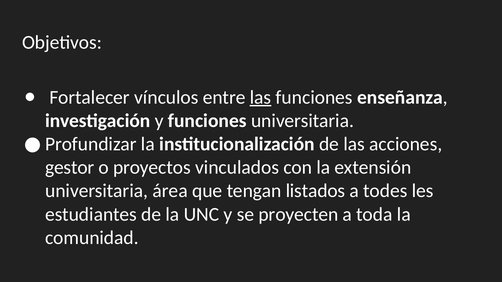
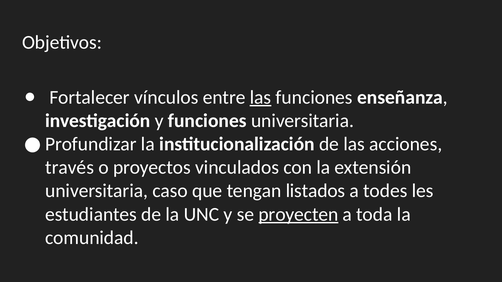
gestor: gestor -> través
área: área -> caso
proyecten underline: none -> present
